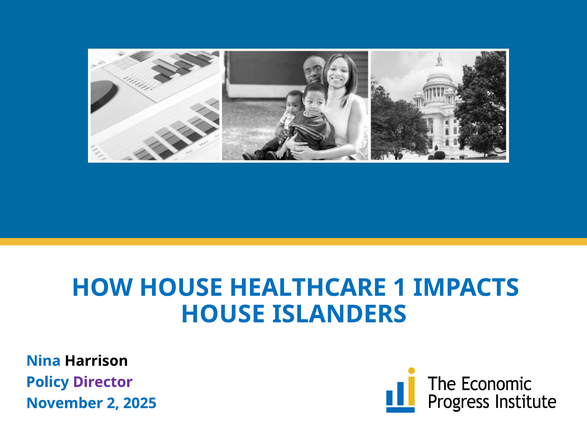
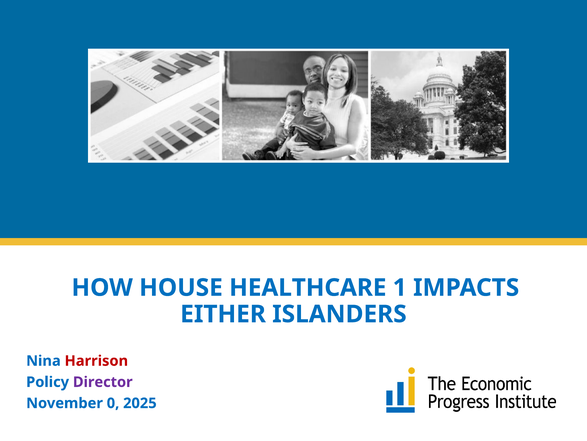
HOUSE at (223, 314): HOUSE -> EITHER
Harrison colour: black -> red
2: 2 -> 0
